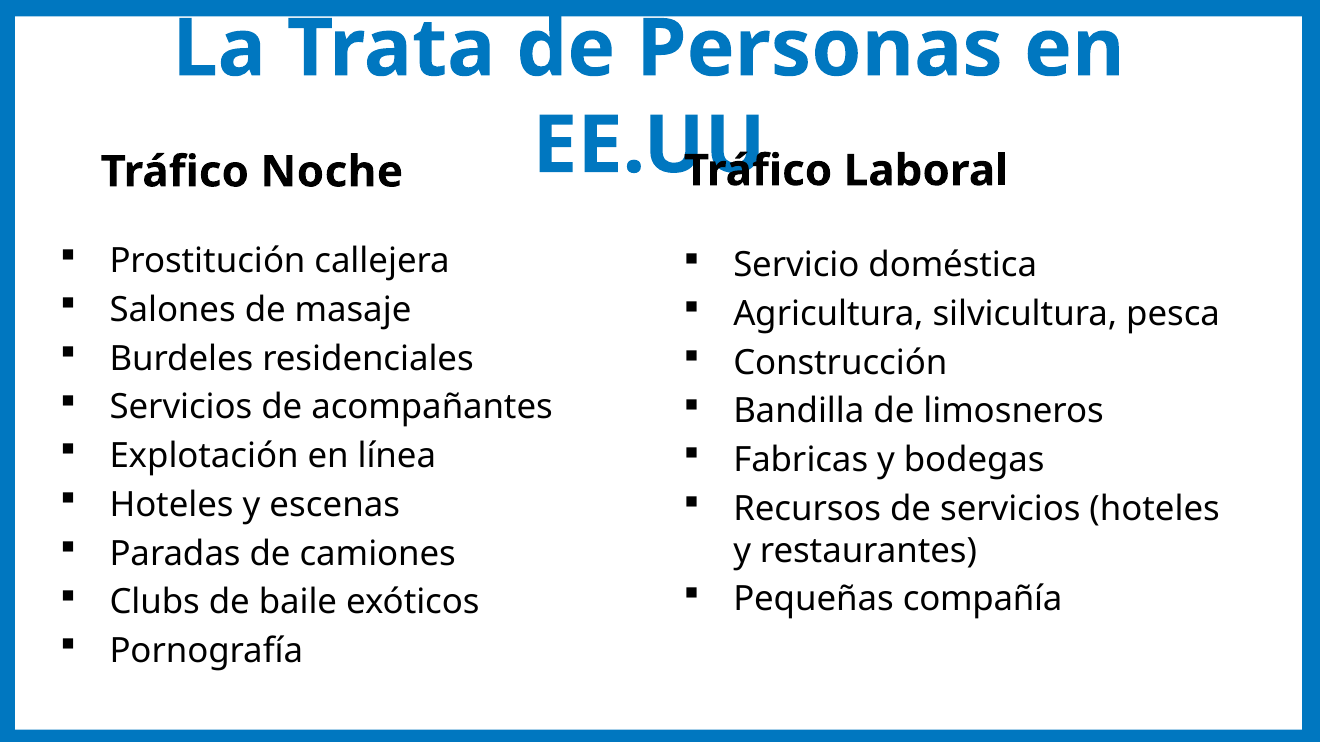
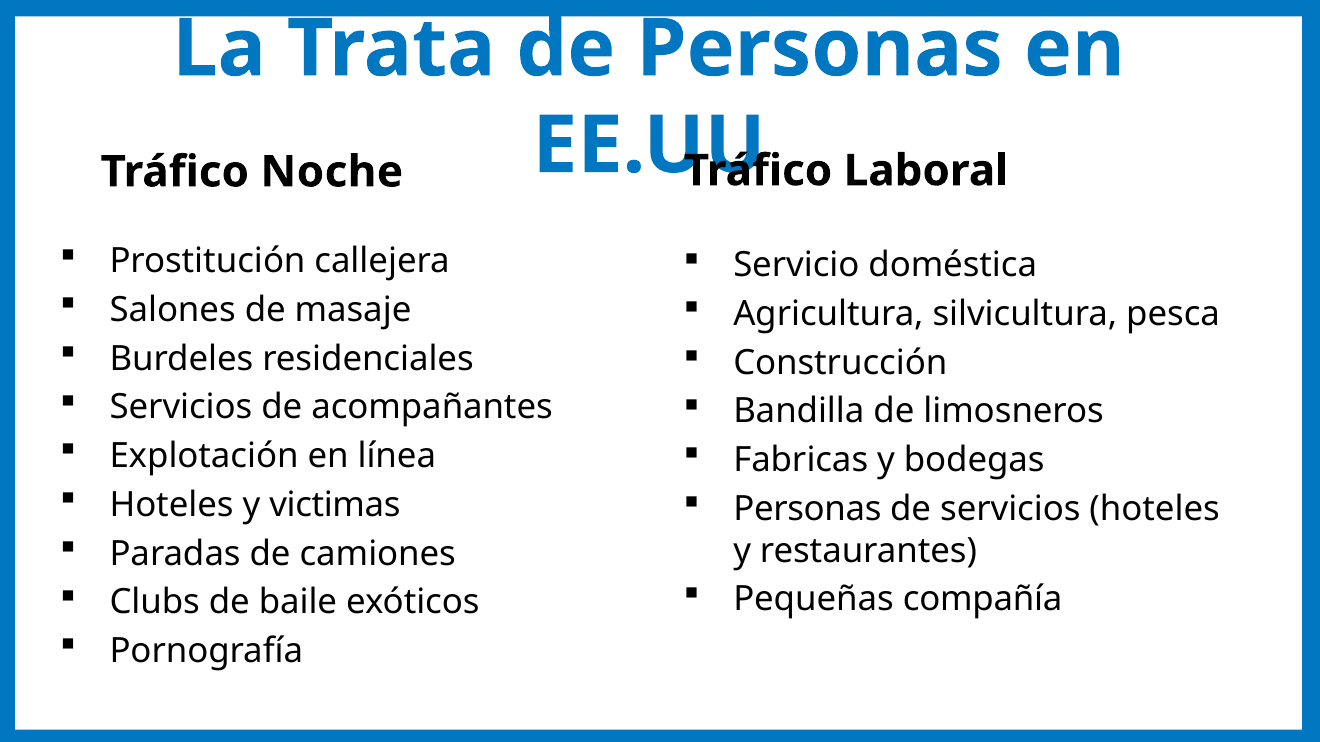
escenas: escenas -> victimas
Recursos at (807, 509): Recursos -> Personas
